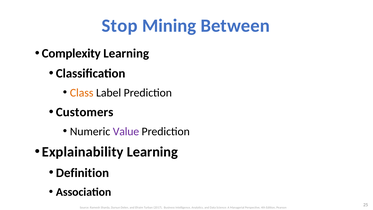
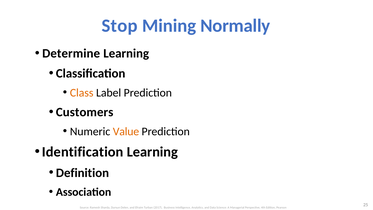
Between: Between -> Normally
Complexity: Complexity -> Determine
Value colour: purple -> orange
Explainability: Explainability -> Identification
